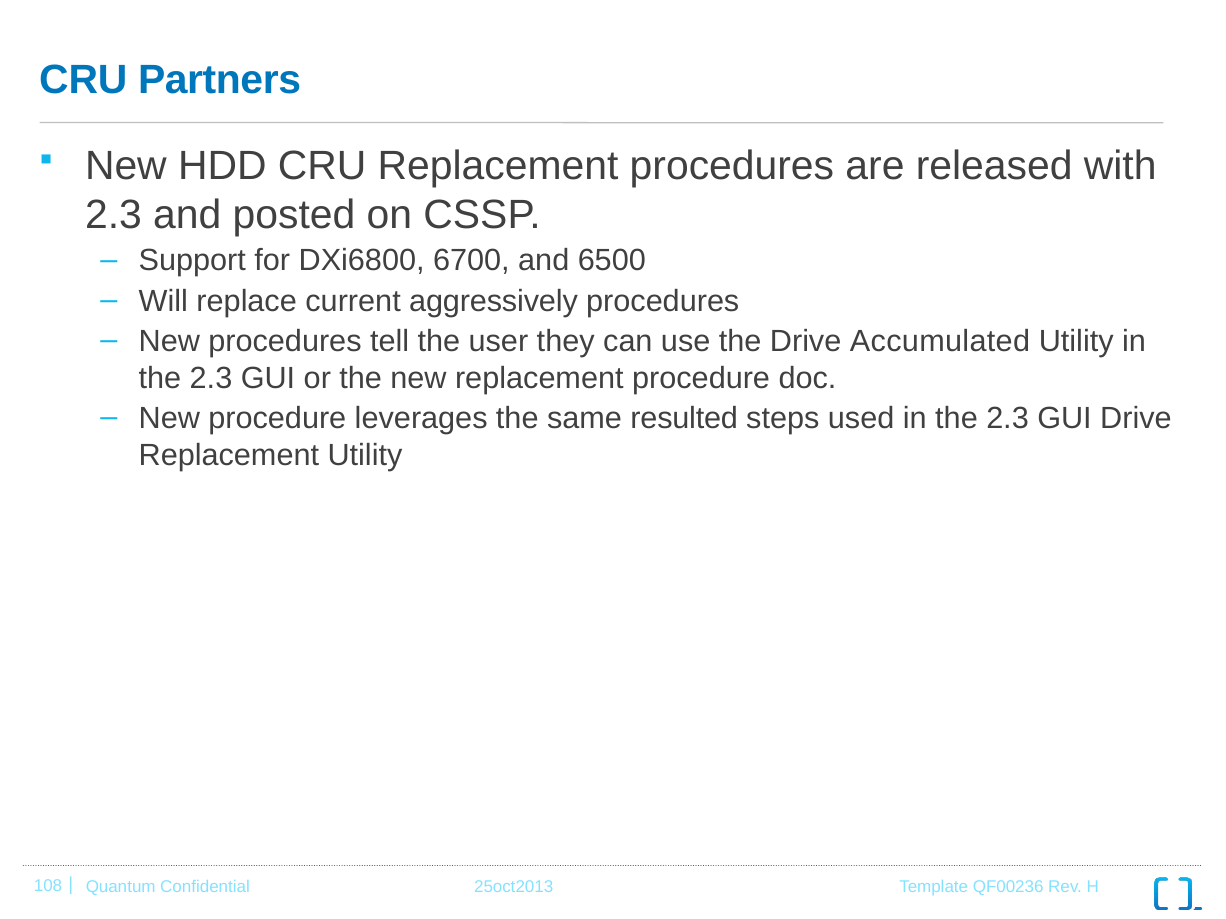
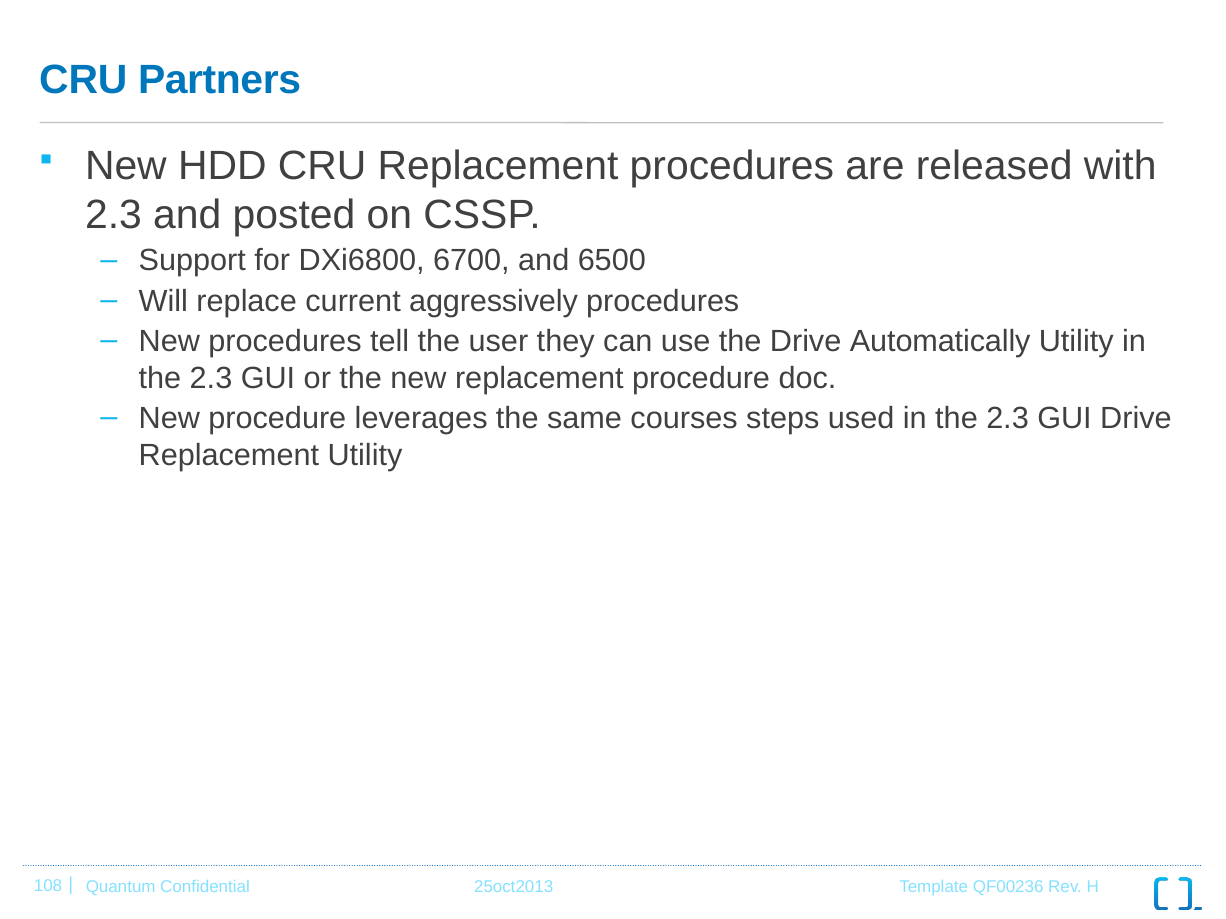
Accumulated: Accumulated -> Automatically
resulted: resulted -> courses
